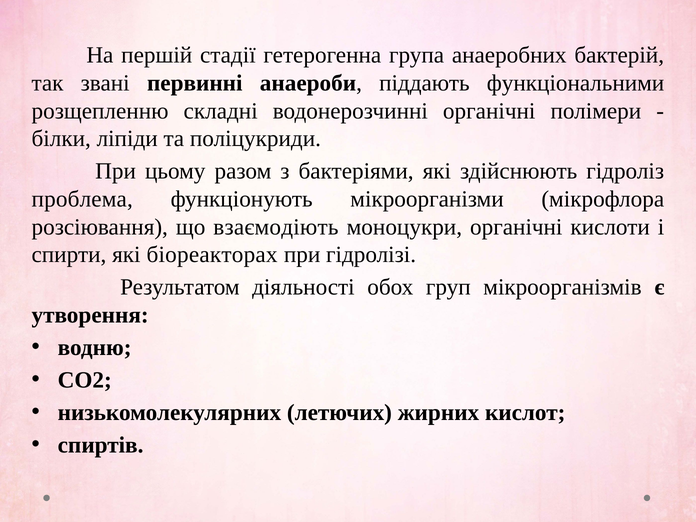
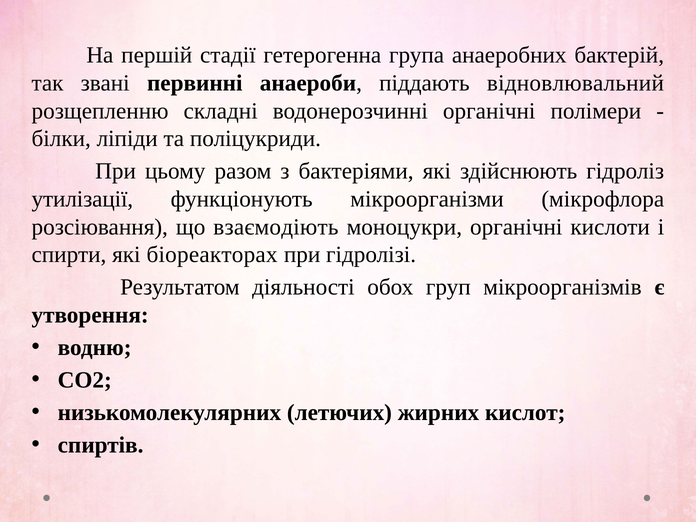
функціональними: функціональними -> відновлювальний
проблема: проблема -> утилізації
